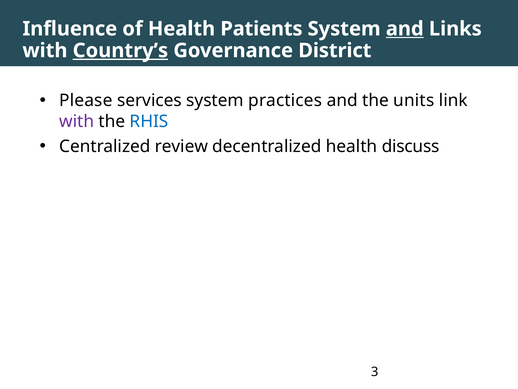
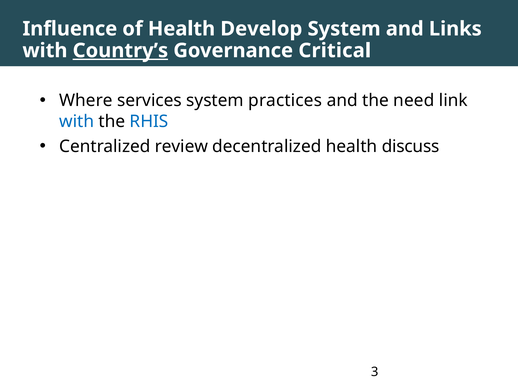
Patients: Patients -> Develop
and at (405, 29) underline: present -> none
District: District -> Critical
Please: Please -> Where
units: units -> need
with at (77, 121) colour: purple -> blue
